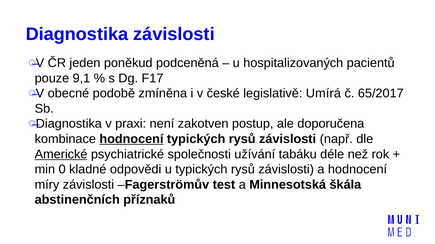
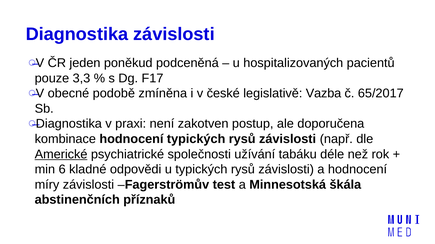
9,1: 9,1 -> 3,3
Umírá: Umírá -> Vazba
hodnocení at (131, 139) underline: present -> none
0: 0 -> 6
